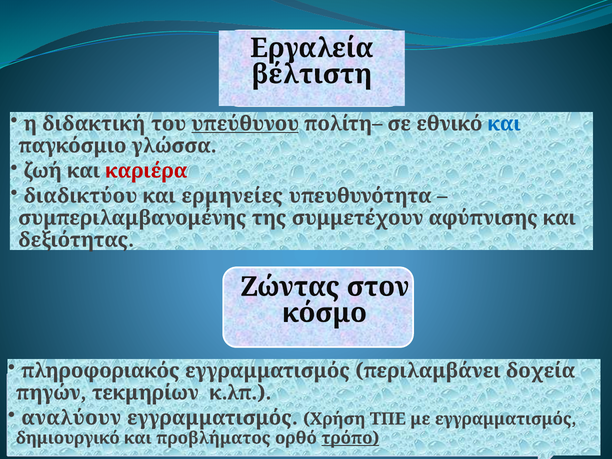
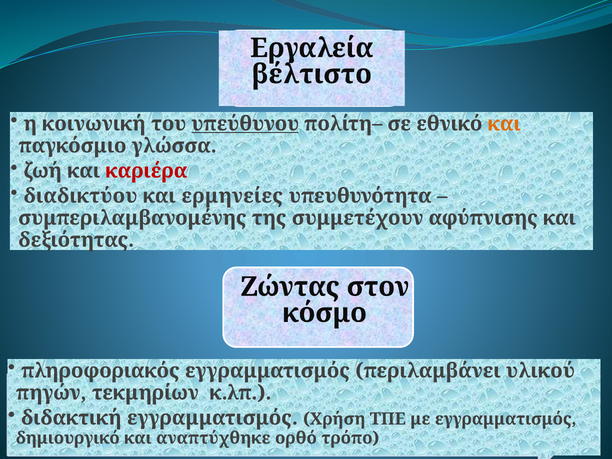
βέλτιστη: βέλτιστη -> βέλτιστο
διδακτική: διδακτική -> κοινωνική
και at (504, 124) colour: blue -> orange
δοχεία: δοχεία -> υλικού
αναλύουν: αναλύουν -> διδακτική
προβλήματος: προβλήματος -> αναπτύχθηκε
τρόπο underline: present -> none
